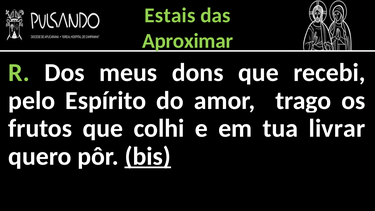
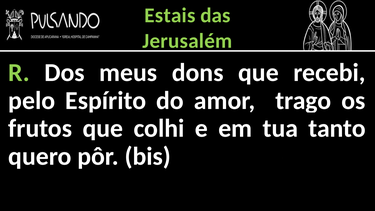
Aproximar: Aproximar -> Jerusalém
livrar: livrar -> tanto
bis underline: present -> none
